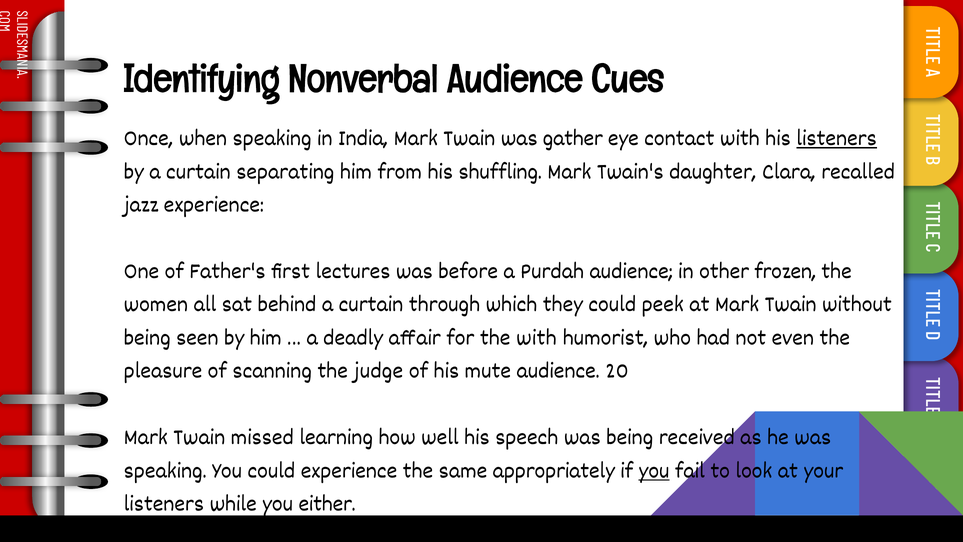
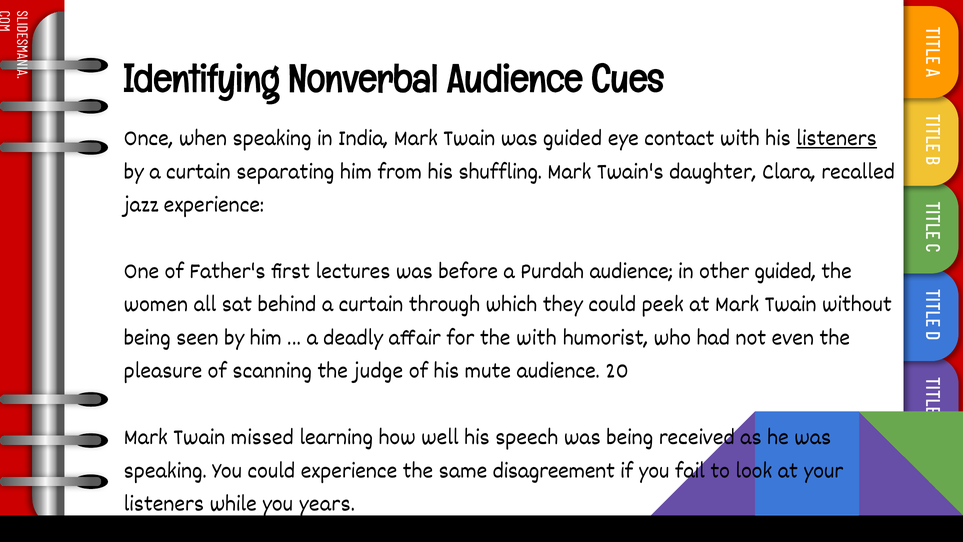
was gather: gather -> guided
other frozen: frozen -> guided
appropriately: appropriately -> disagreement
you at (654, 469) underline: present -> none
either: either -> years
